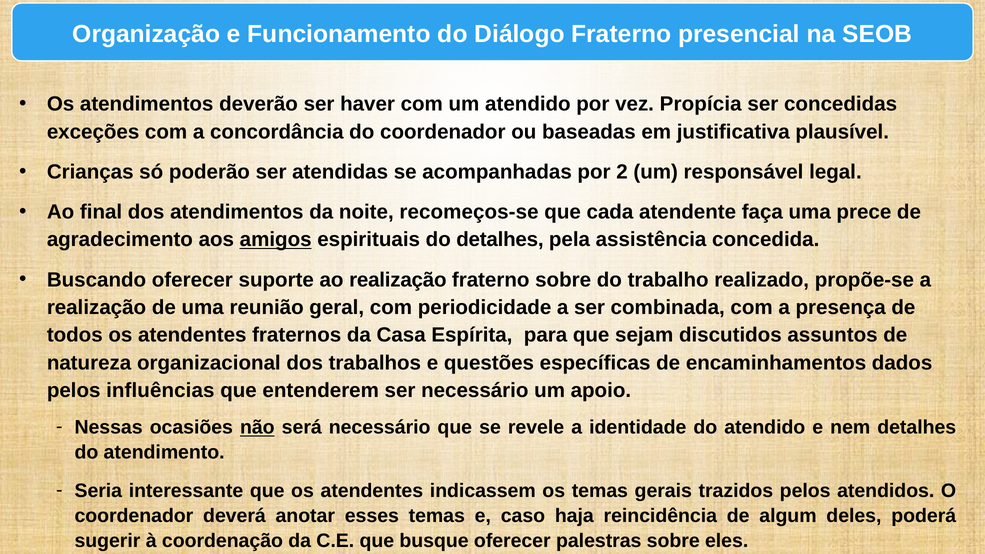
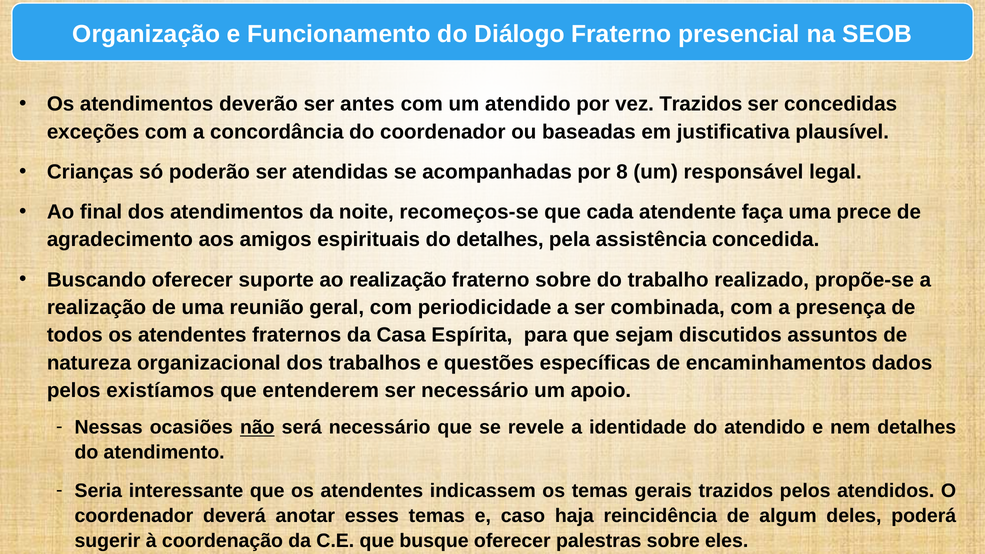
haver: haver -> antes
vez Propícia: Propícia -> Trazidos
2: 2 -> 8
amigos underline: present -> none
influências: influências -> existíamos
